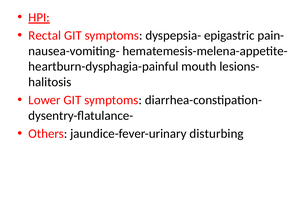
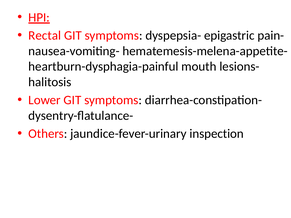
disturbing: disturbing -> inspection
